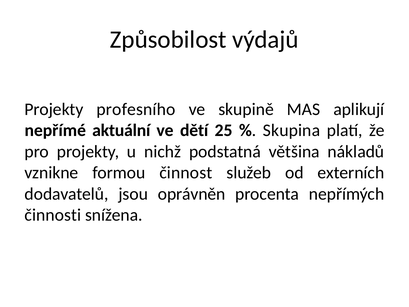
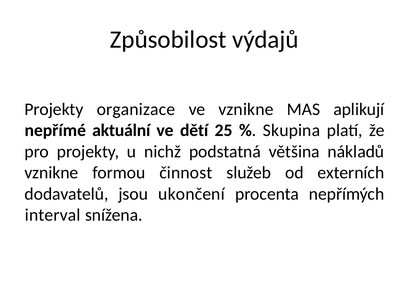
profesního: profesního -> organizace
ve skupině: skupině -> vznikne
oprávněn: oprávněn -> ukončení
činnosti: činnosti -> interval
